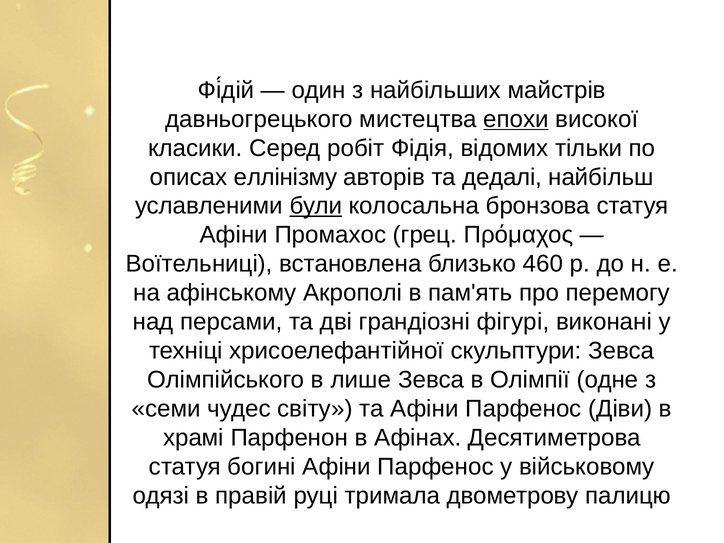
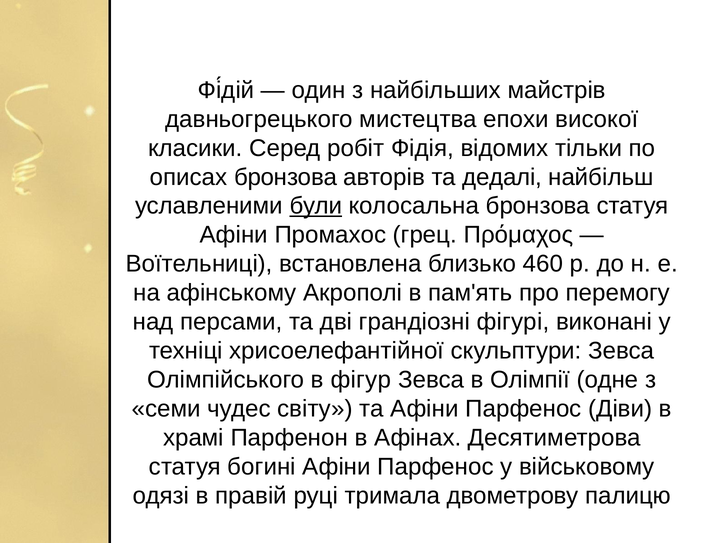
епохи underline: present -> none
описах еллінізму: еллінізму -> бронзова
лише: лише -> фігур
